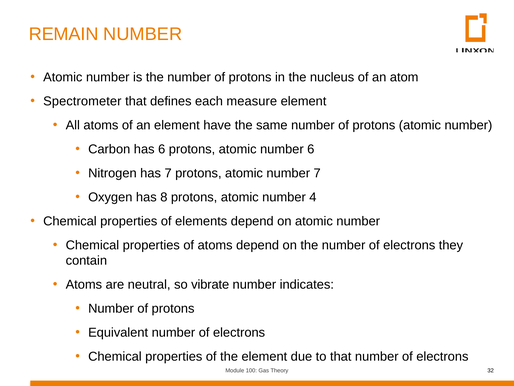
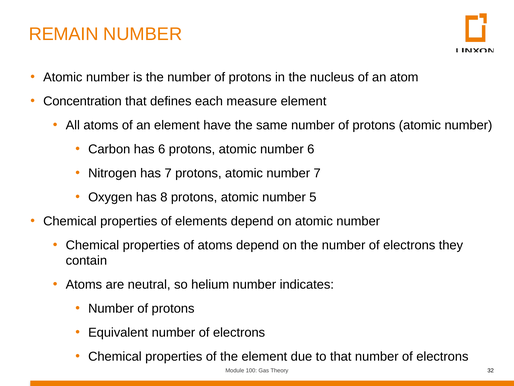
Spectrometer: Spectrometer -> Concentration
4: 4 -> 5
vibrate: vibrate -> helium
